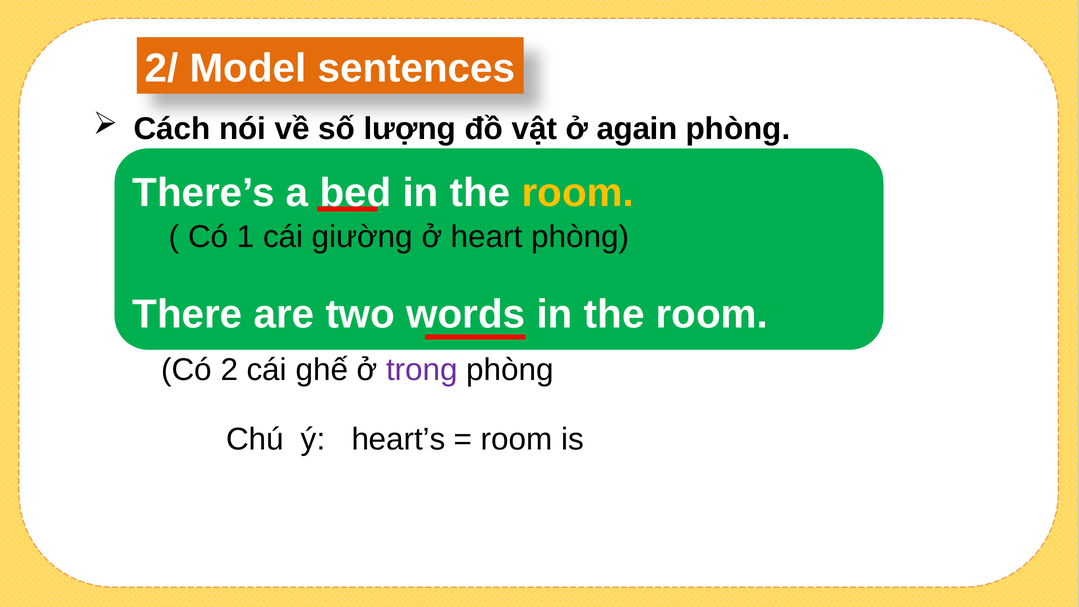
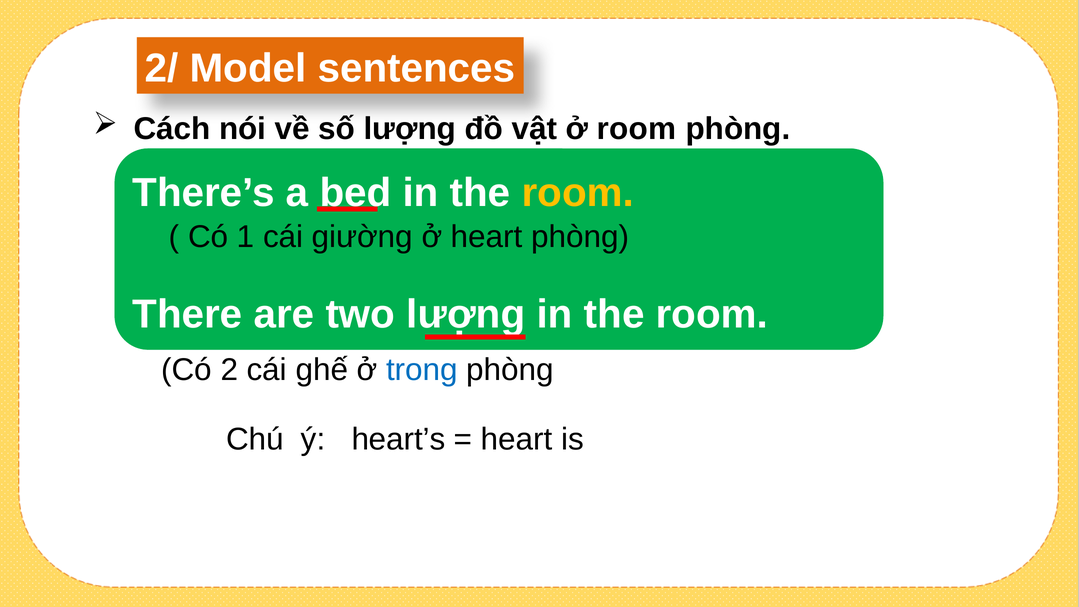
ở again: again -> room
two words: words -> lượng
trong colour: purple -> blue
room at (517, 439): room -> heart
